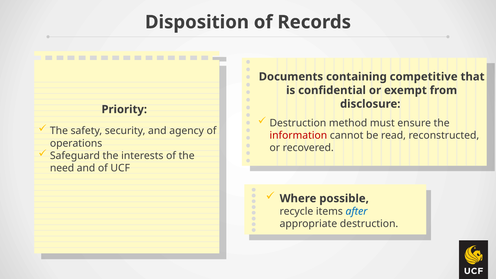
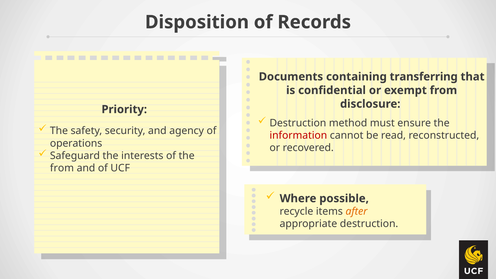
competitive: competitive -> transferring
need at (62, 168): need -> from
after colour: blue -> orange
